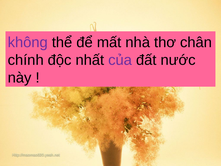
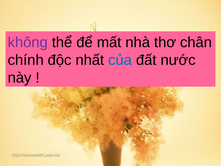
của colour: purple -> blue
